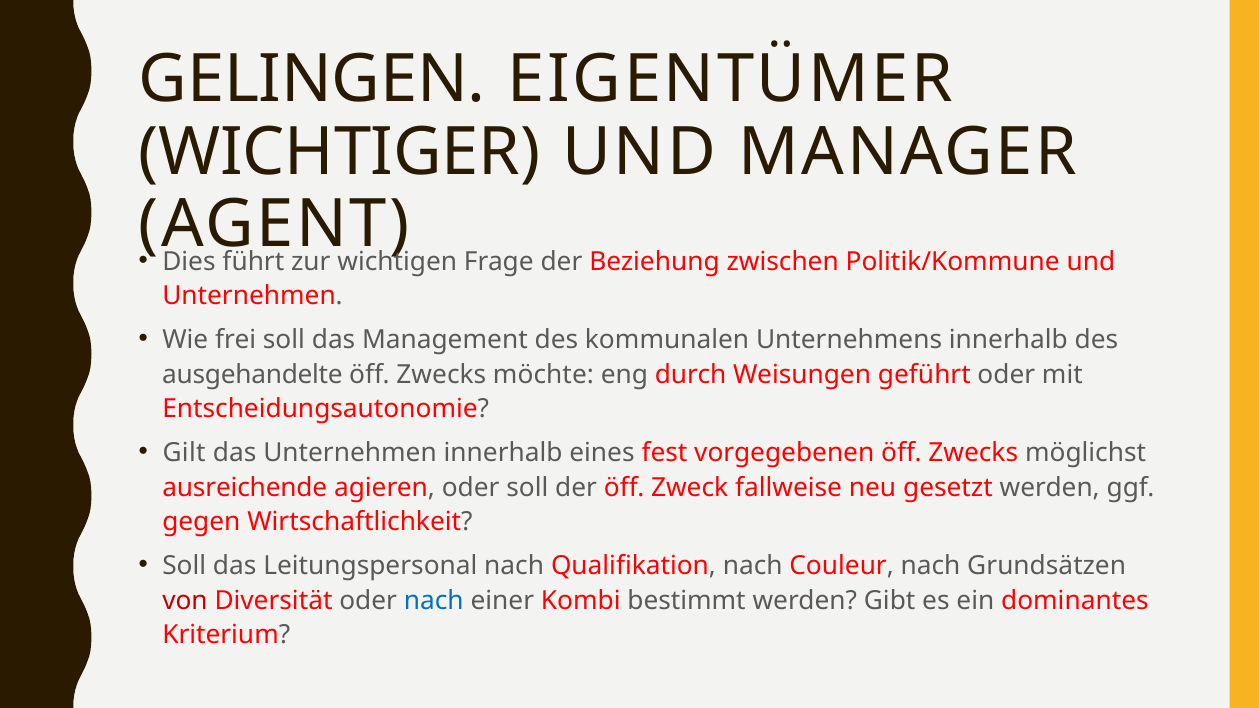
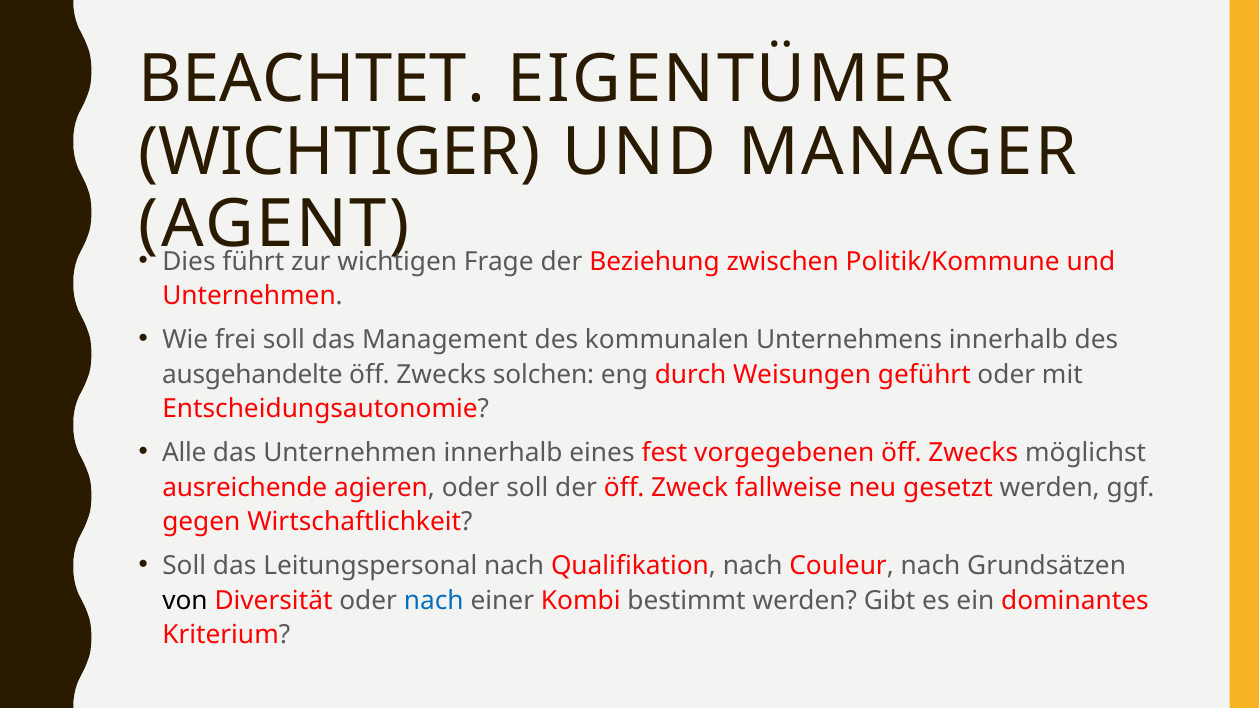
GELINGEN: GELINGEN -> BEACHTET
möchte: möchte -> solchen
Gilt: Gilt -> Alle
von colour: red -> black
